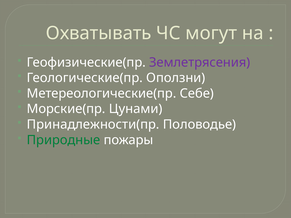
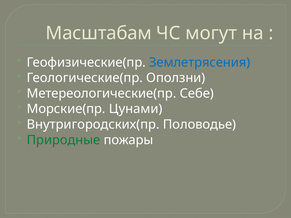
Охватывать: Охватывать -> Масштабам
Землетрясения colour: purple -> blue
Принадлежности(пр: Принадлежности(пр -> Внутригородских(пр
